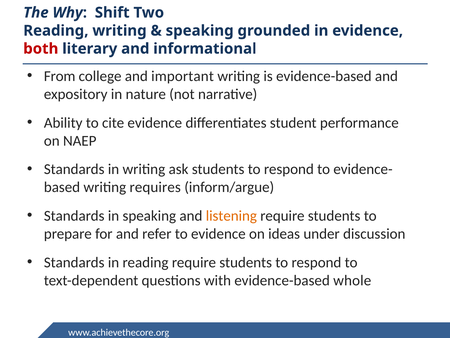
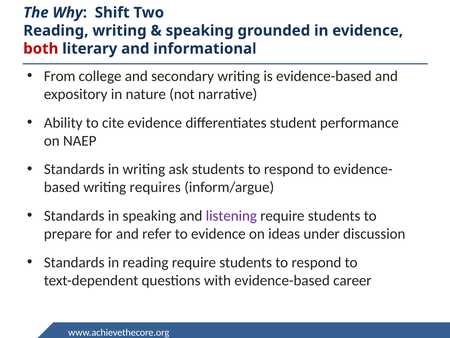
important: important -> secondary
listening colour: orange -> purple
whole: whole -> career
